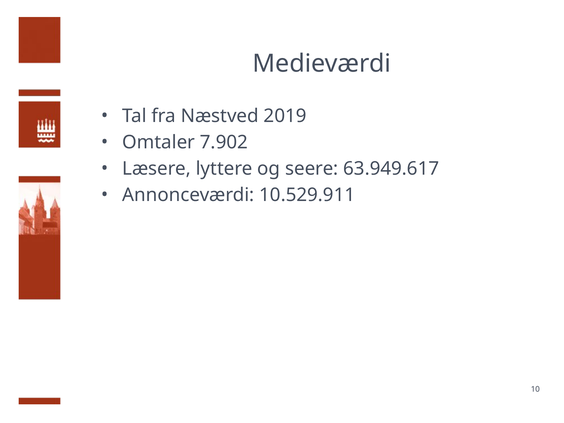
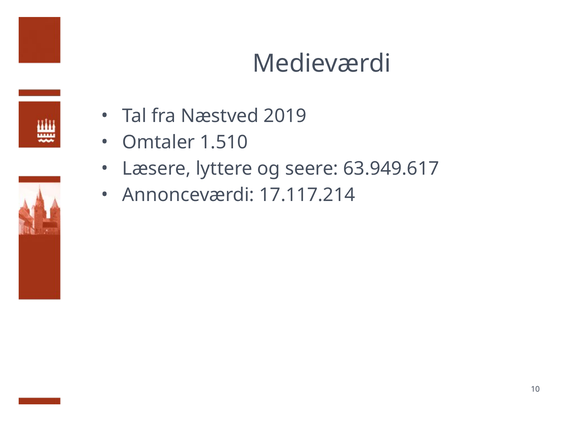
7.902: 7.902 -> 1.510
10.529.911: 10.529.911 -> 17.117.214
